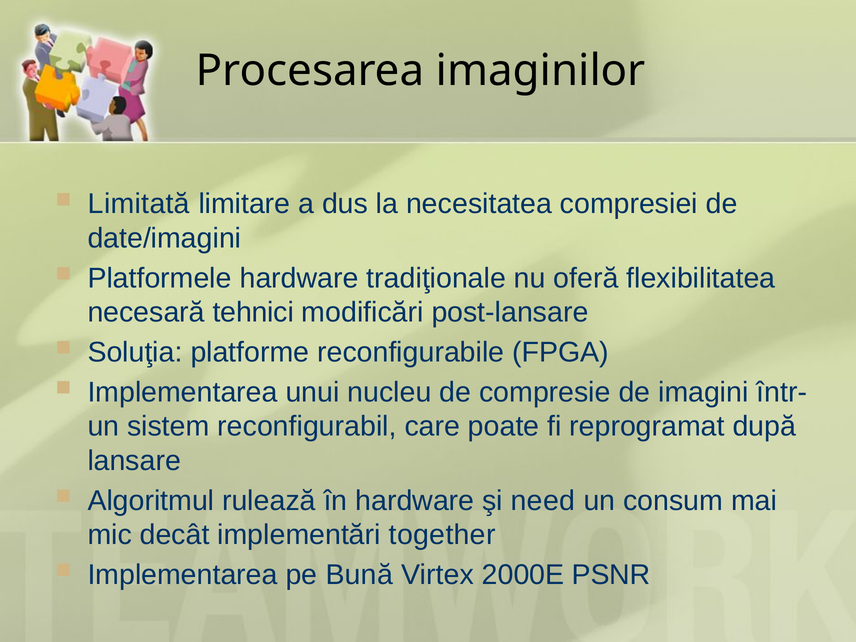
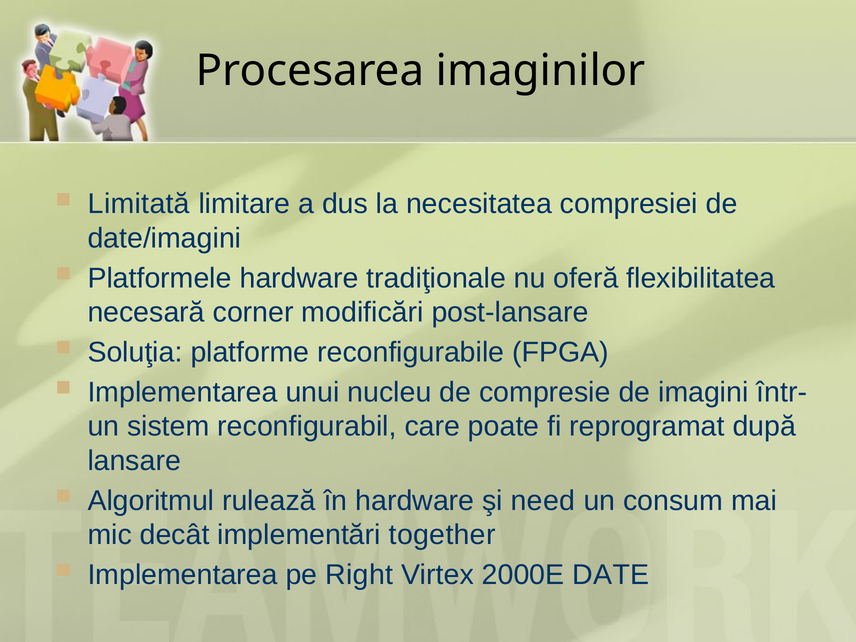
tehnici: tehnici -> corner
Bună: Bună -> Right
PSNR: PSNR -> DATE
